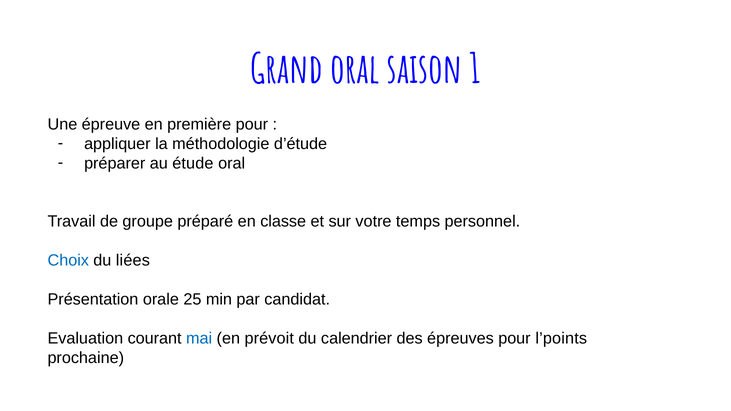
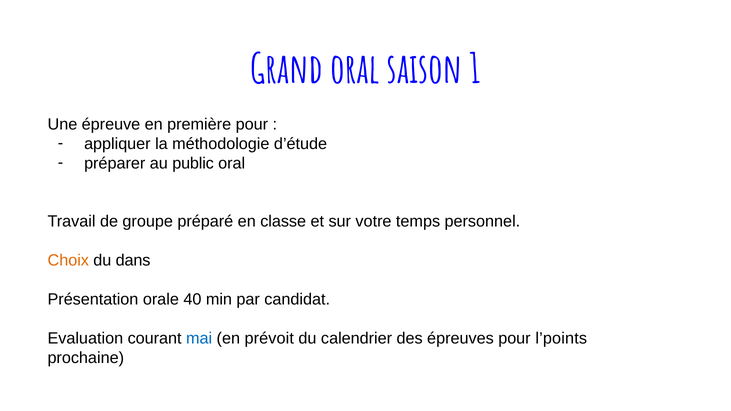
étude: étude -> public
Choix colour: blue -> orange
liées: liées -> dans
25: 25 -> 40
